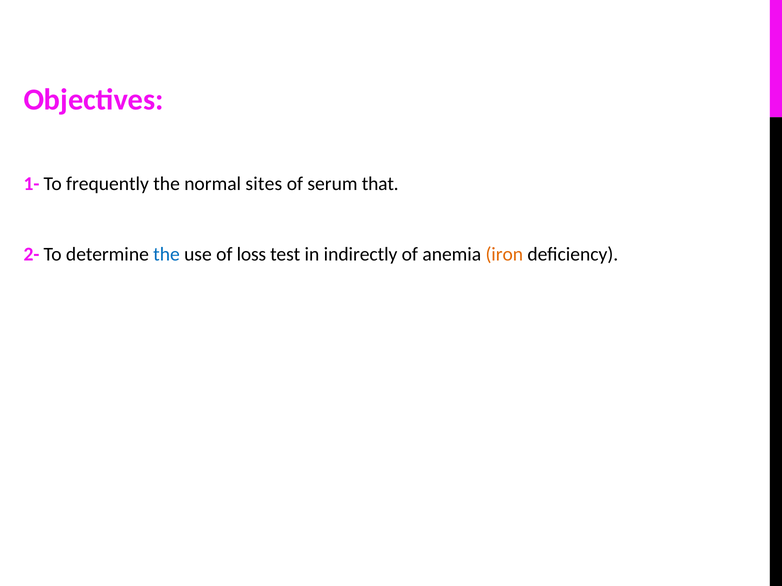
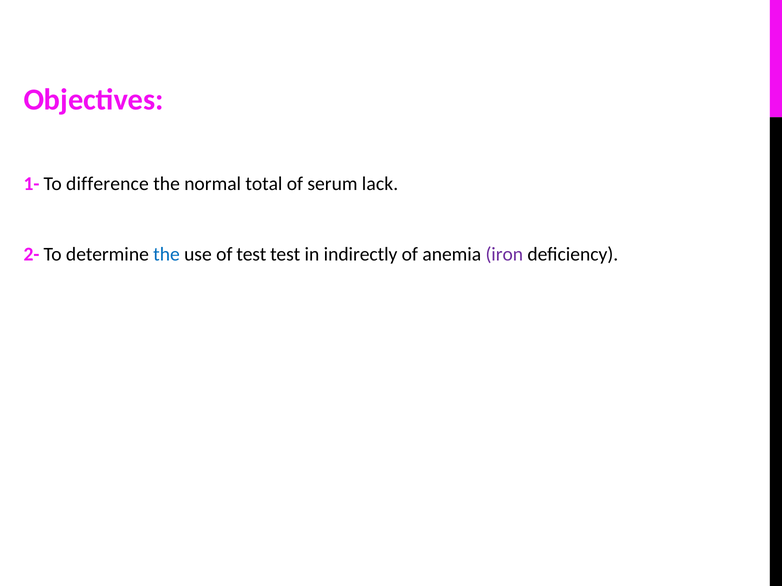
frequently: frequently -> difference
sites: sites -> total
that: that -> lack
of loss: loss -> test
iron colour: orange -> purple
